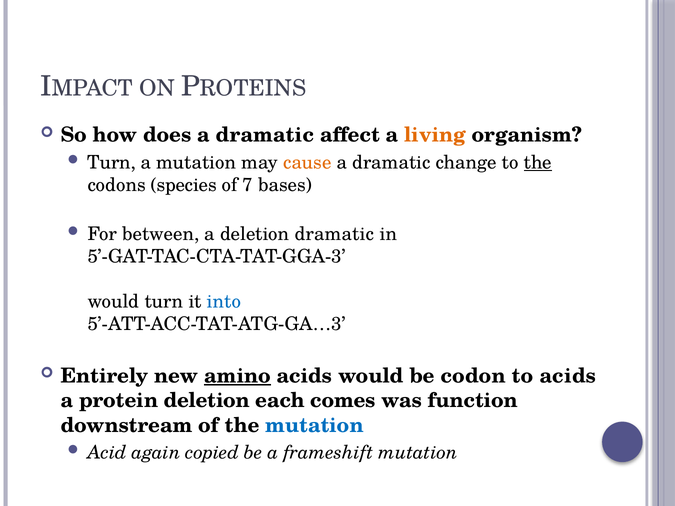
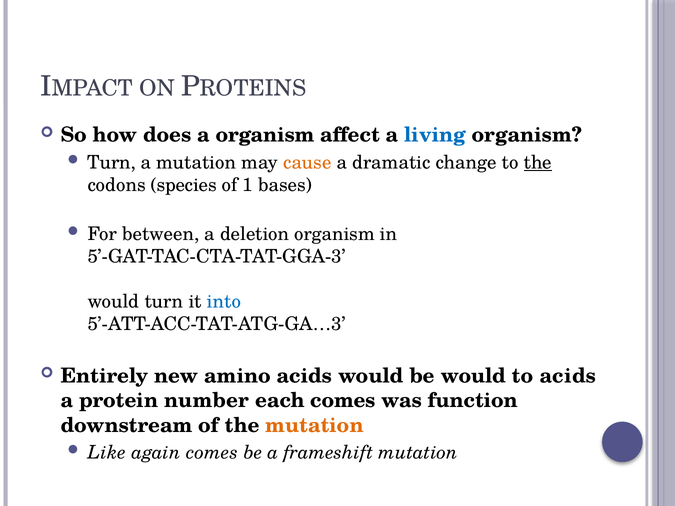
does a dramatic: dramatic -> organism
living colour: orange -> blue
7: 7 -> 1
deletion dramatic: dramatic -> organism
amino underline: present -> none
be codon: codon -> would
protein deletion: deletion -> number
mutation at (314, 426) colour: blue -> orange
Acid: Acid -> Like
again copied: copied -> comes
